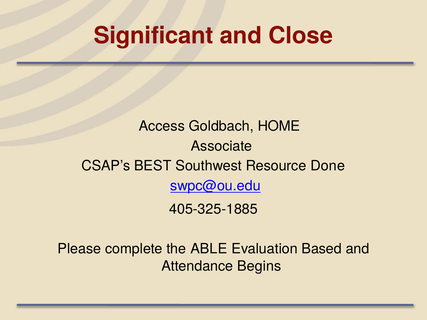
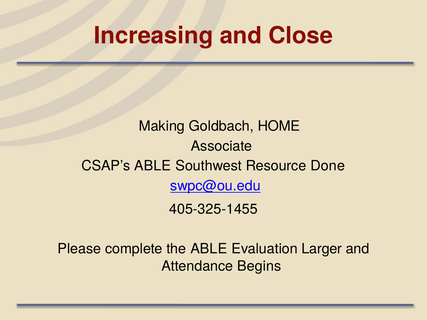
Significant: Significant -> Increasing
Access: Access -> Making
CSAP’s BEST: BEST -> ABLE
405-325-1885: 405-325-1885 -> 405-325-1455
Based: Based -> Larger
